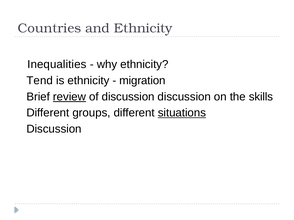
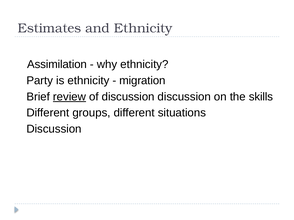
Countries: Countries -> Estimates
Inequalities: Inequalities -> Assimilation
Tend: Tend -> Party
situations underline: present -> none
